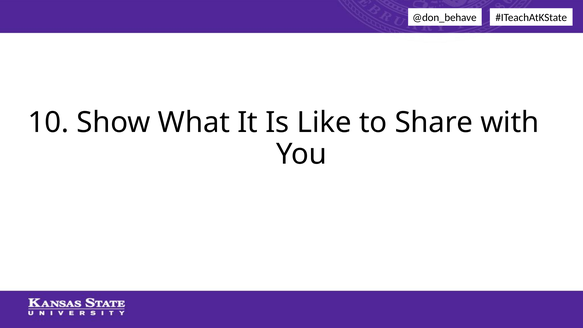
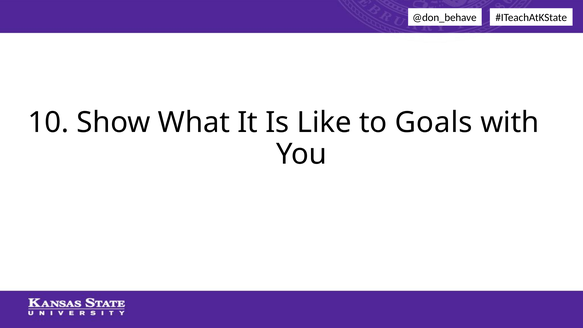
Share: Share -> Goals
